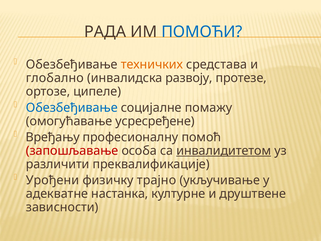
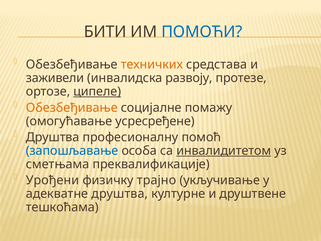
РАДА: РАДА -> БИТИ
глобално: глобално -> заживели
ципеле underline: none -> present
Обезбеђивање at (72, 108) colour: blue -> orange
Вређању at (53, 137): Вређању -> Друштва
запошљавање colour: red -> blue
различити: различити -> сметњама
адекватне настанка: настанка -> друштва
зависности: зависности -> тешкоћама
